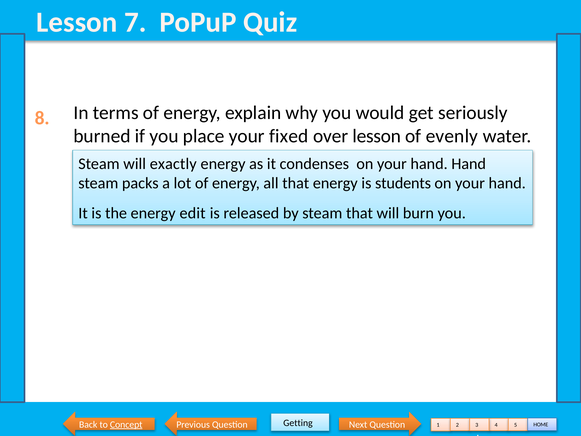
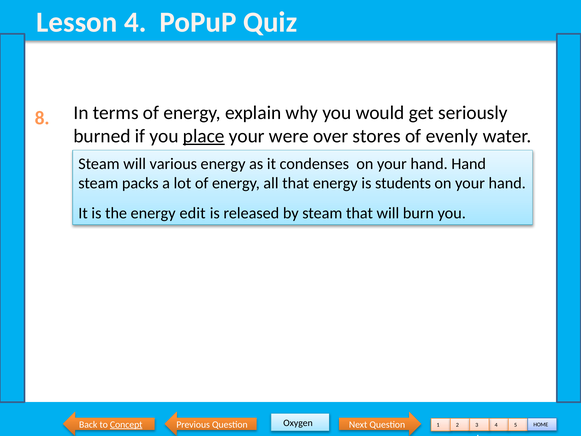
Lesson 7: 7 -> 4
place underline: none -> present
fixed: fixed -> were
over lesson: lesson -> stores
exactly: exactly -> various
Getting: Getting -> Oxygen
